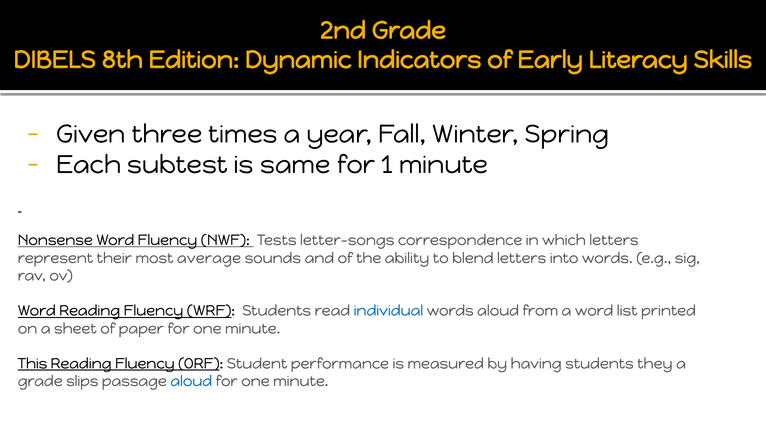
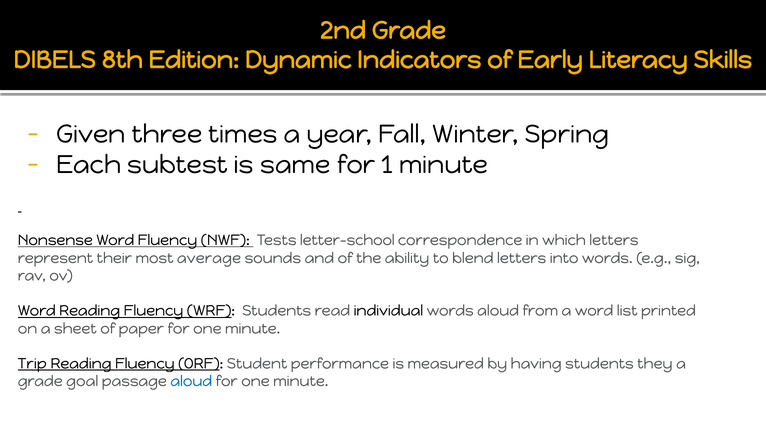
letter-songs: letter-songs -> letter-school
individual colour: blue -> black
This: This -> Trip
slips: slips -> goal
